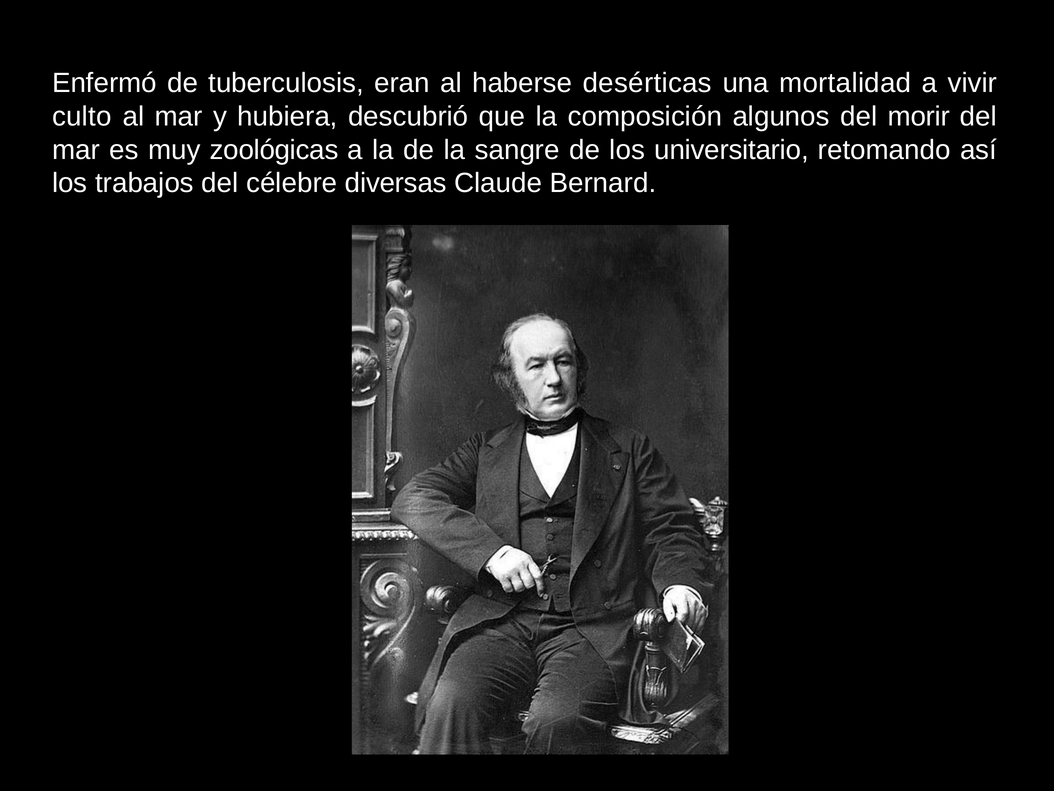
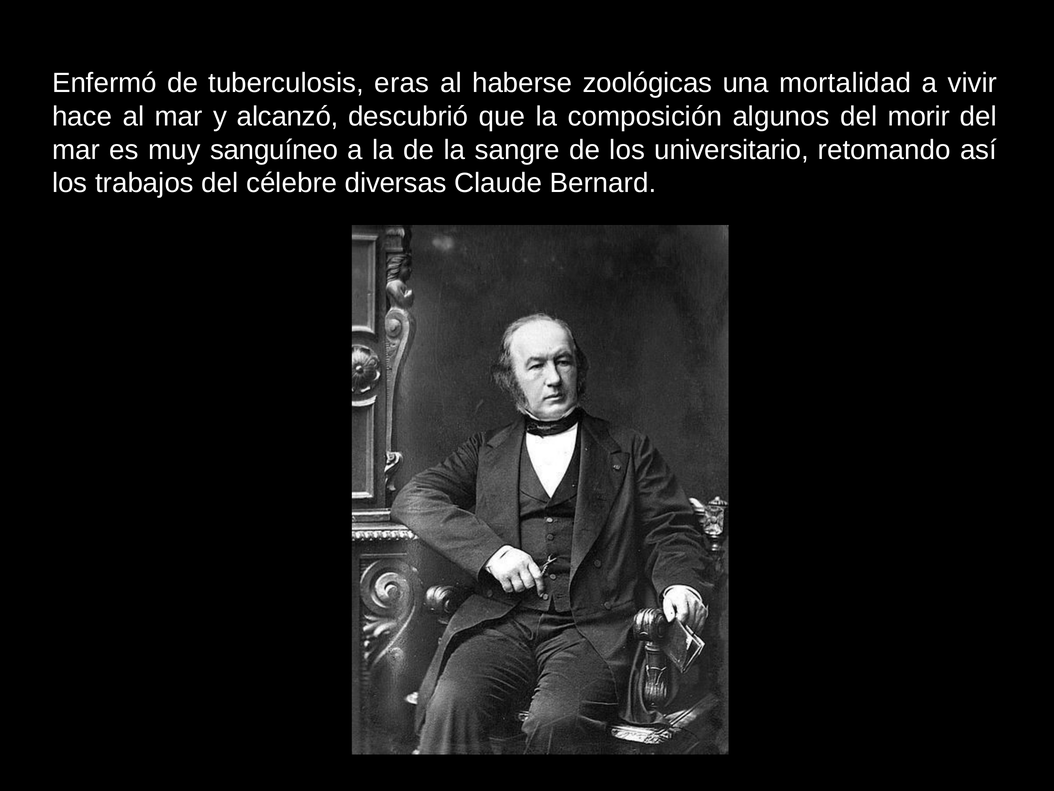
eran: eran -> eras
desérticas: desérticas -> zoológicas
culto: culto -> hace
hubiera: hubiera -> alcanzó
zoológicas: zoológicas -> sanguíneo
